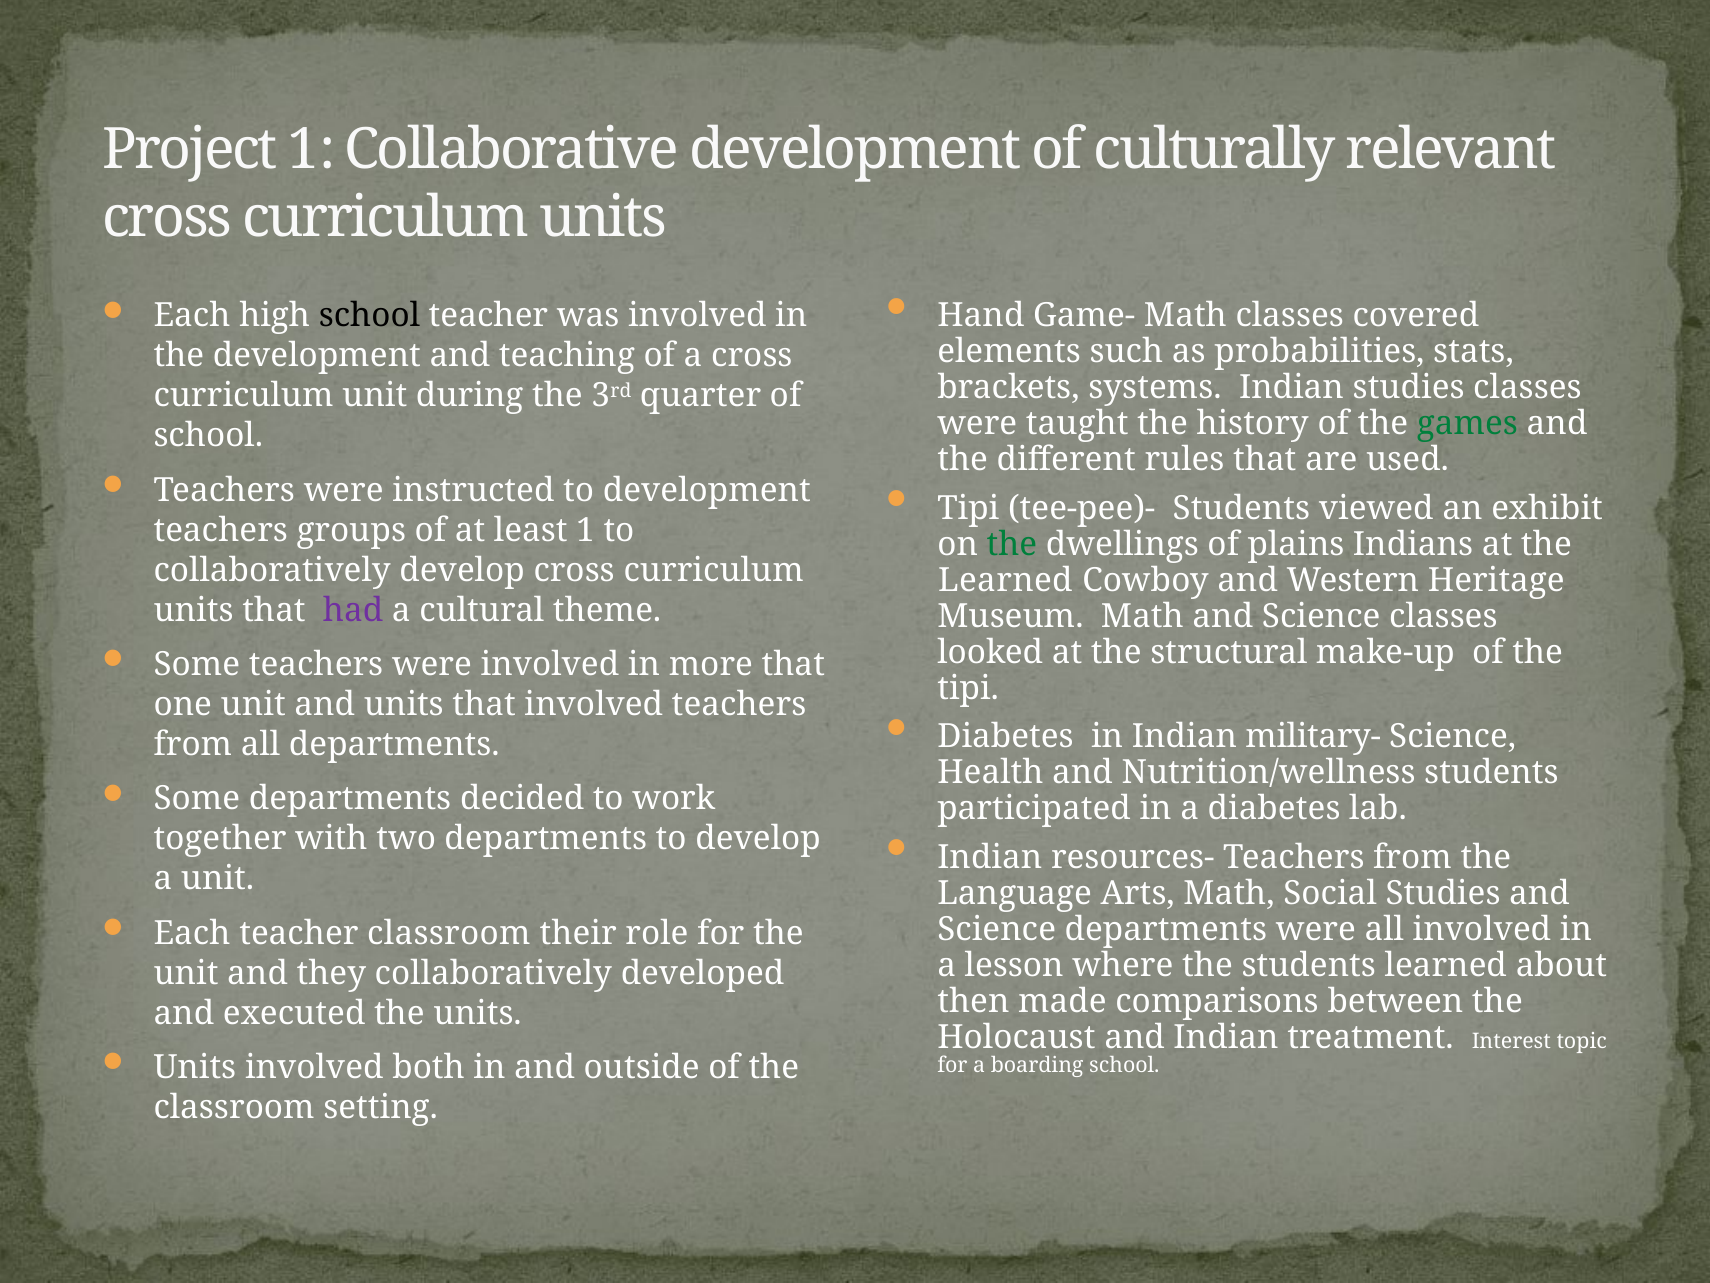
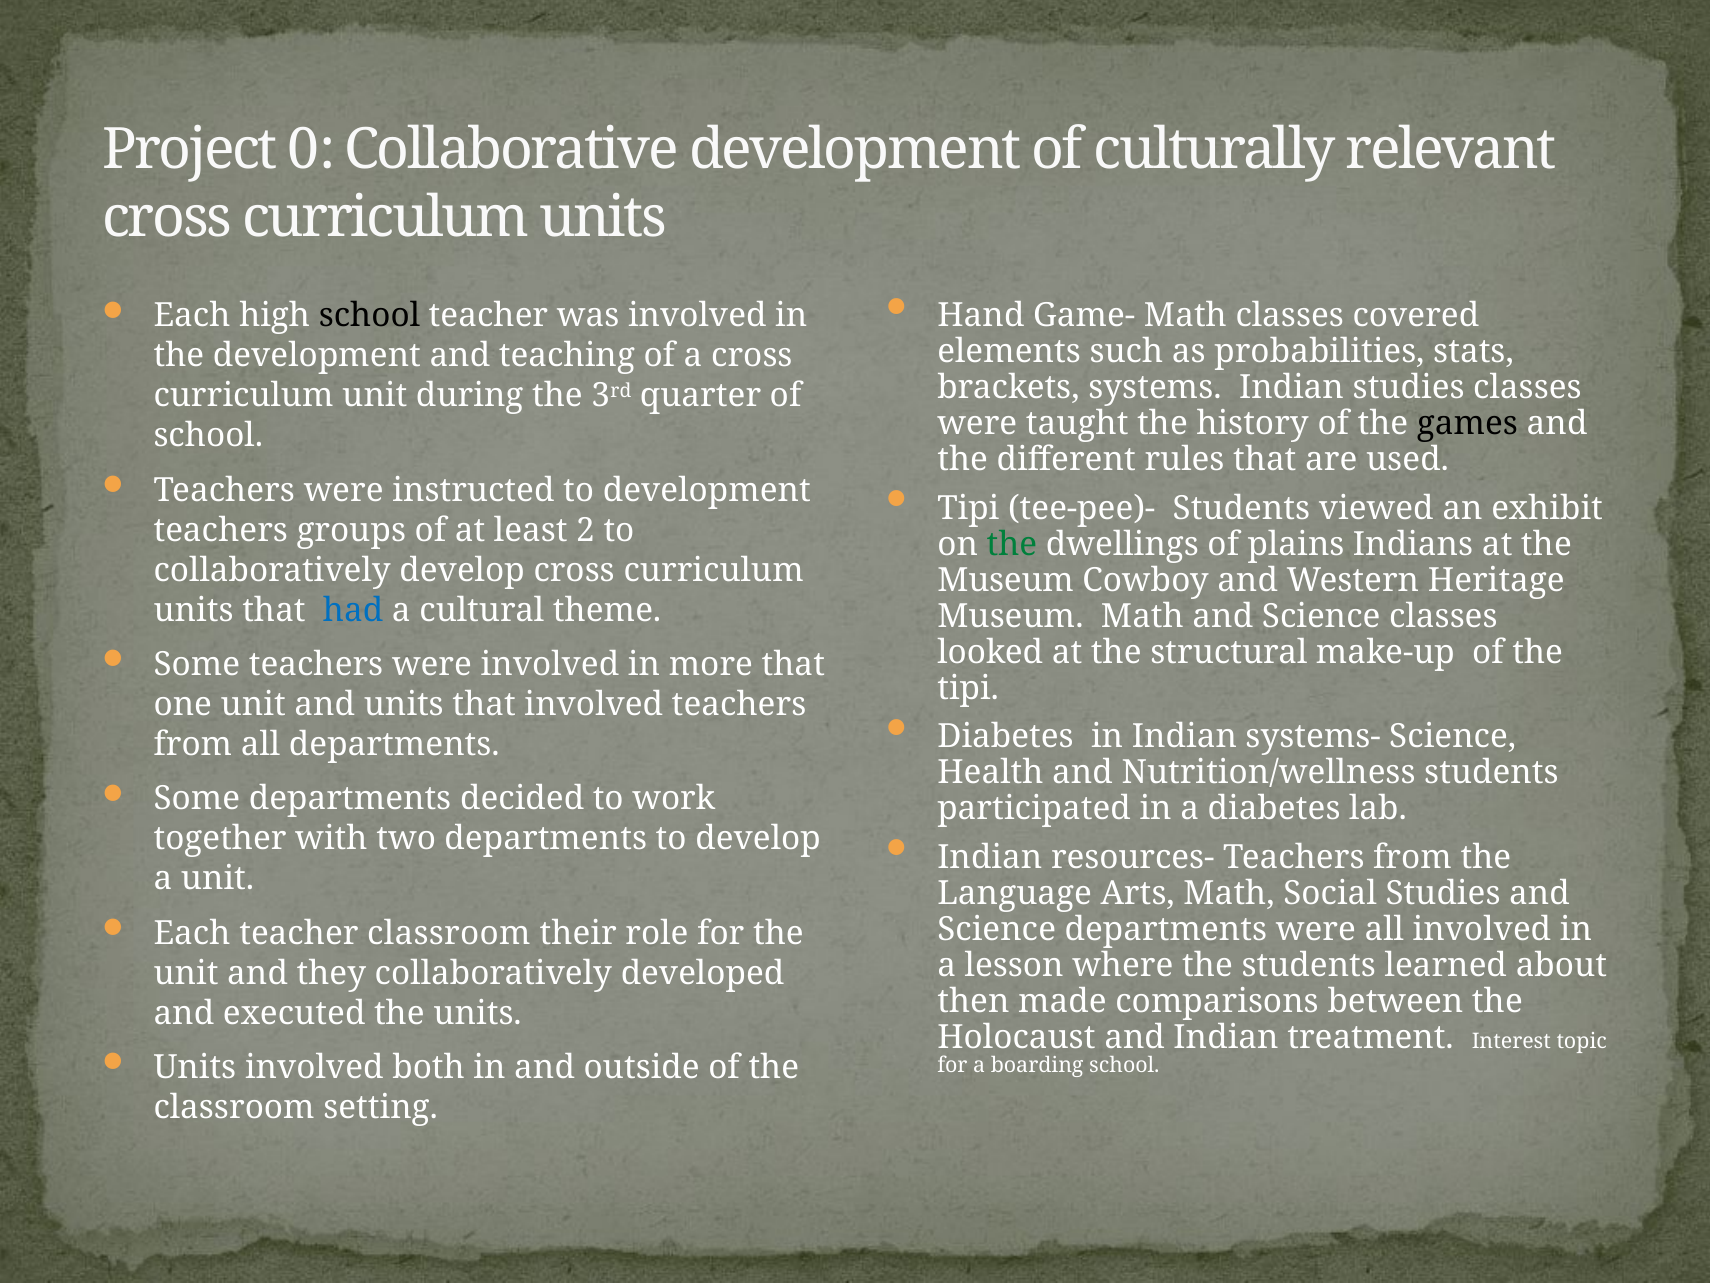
Project 1: 1 -> 0
games colour: green -> black
least 1: 1 -> 2
Learned at (1005, 580): Learned -> Museum
had colour: purple -> blue
military-: military- -> systems-
